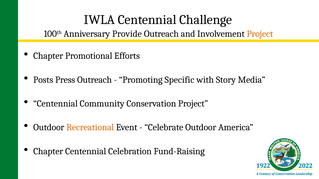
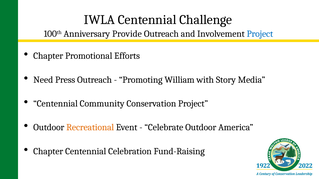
Project at (260, 34) colour: orange -> blue
Posts: Posts -> Need
Specific: Specific -> William
